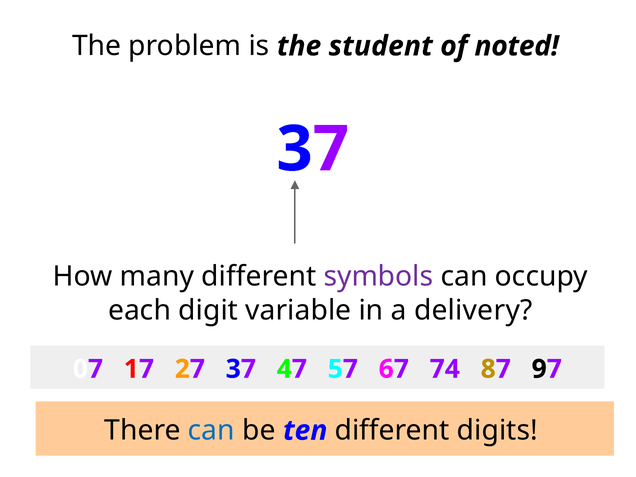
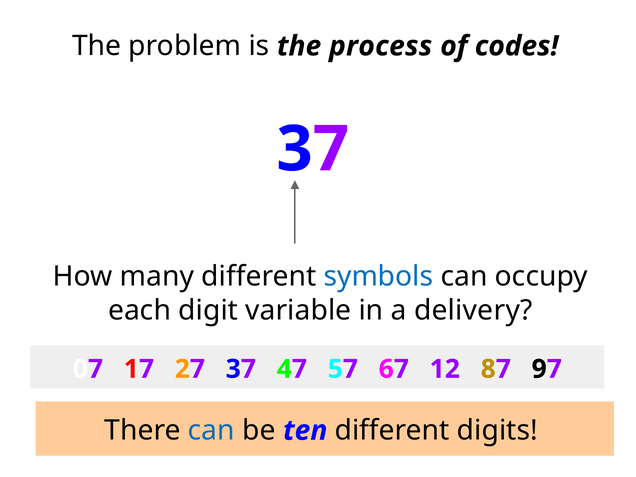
student: student -> process
noted: noted -> codes
symbols colour: purple -> blue
74: 74 -> 12
